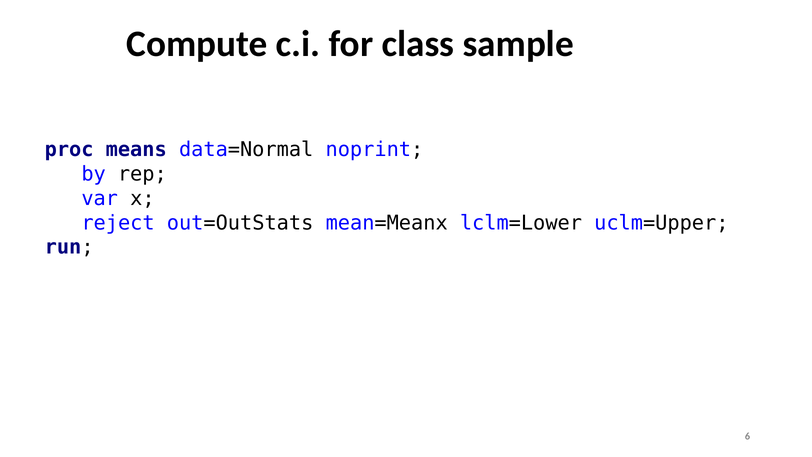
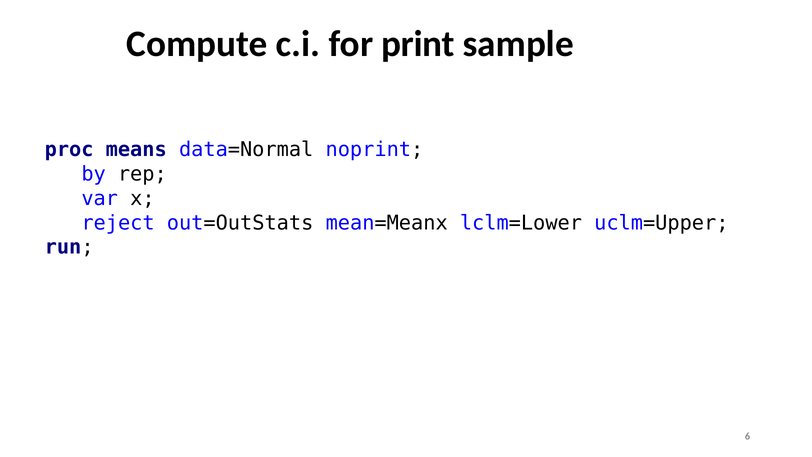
class: class -> print
